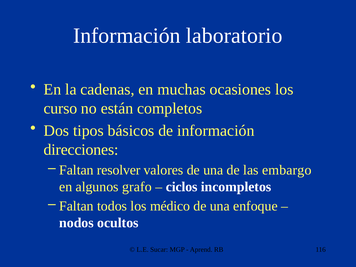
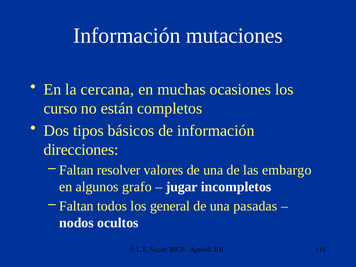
laboratorio: laboratorio -> mutaciones
cadenas: cadenas -> cercana
ciclos: ciclos -> jugar
médico: médico -> general
enfoque: enfoque -> pasadas
